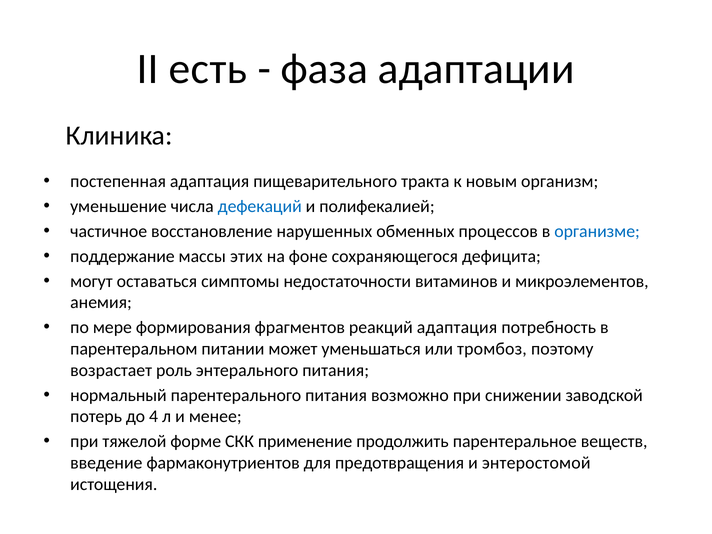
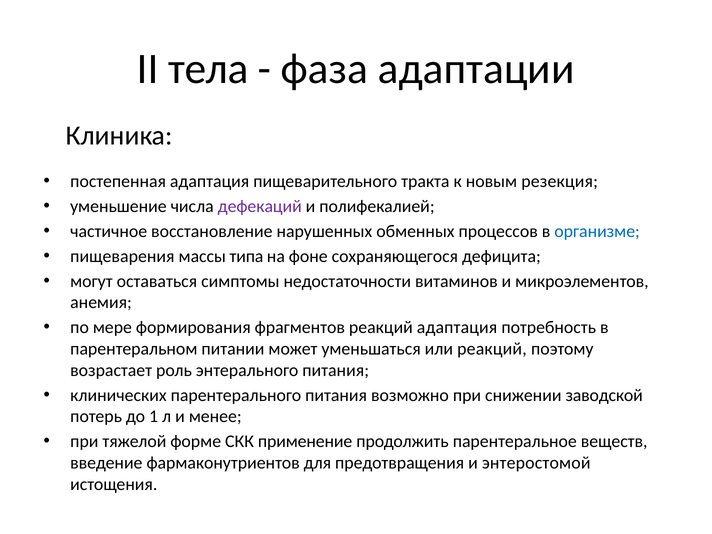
есть: есть -> тела
организм: организм -> резекция
дефекаций colour: blue -> purple
поддержание: поддержание -> пищеварения
этих: этих -> типа
или тромбоз: тромбоз -> реакций
нормальный: нормальный -> клинических
4: 4 -> 1
